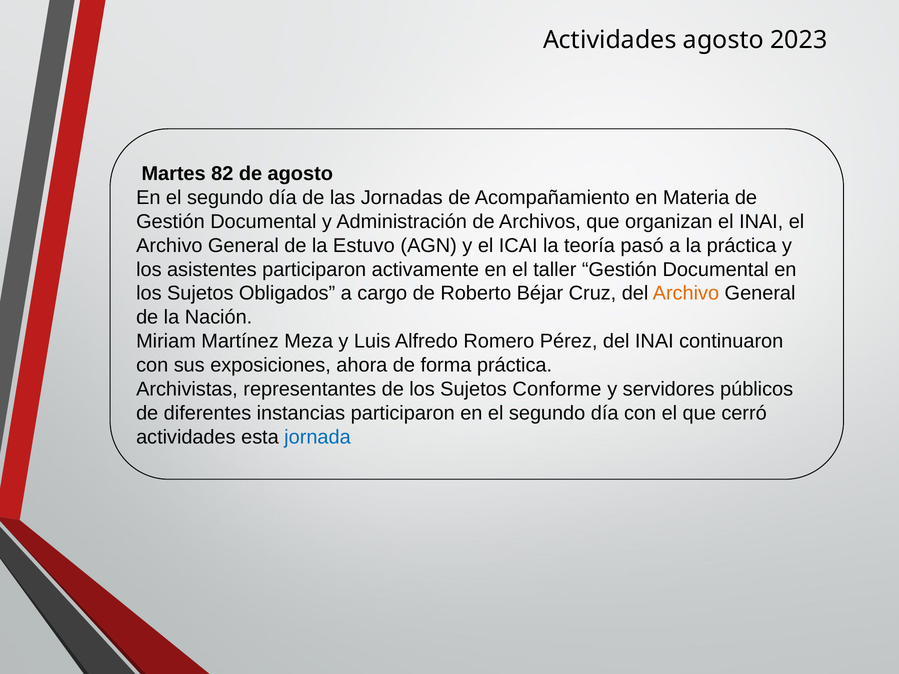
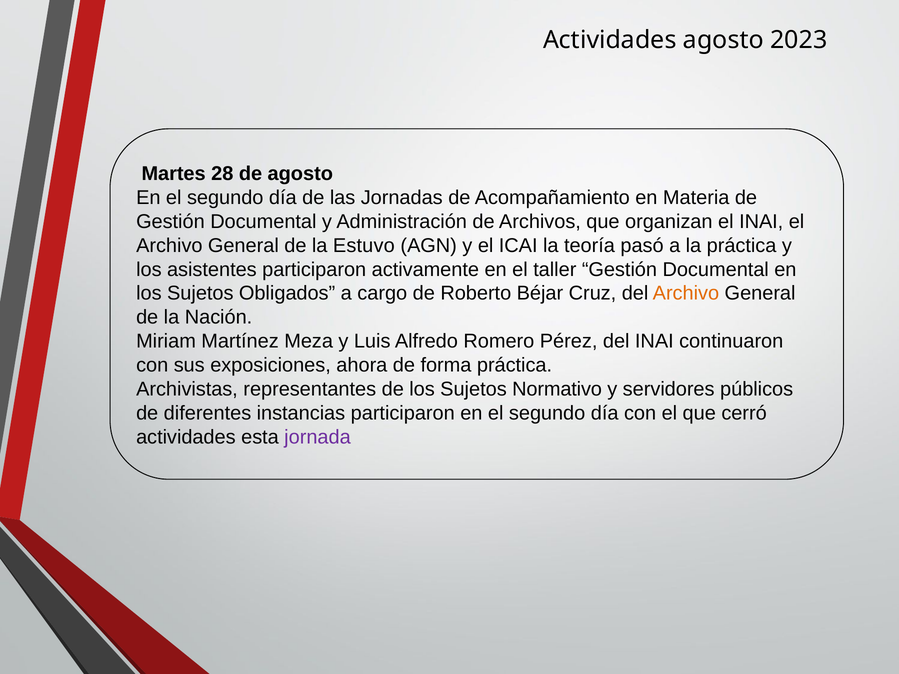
82: 82 -> 28
Conforme: Conforme -> Normativo
jornada colour: blue -> purple
